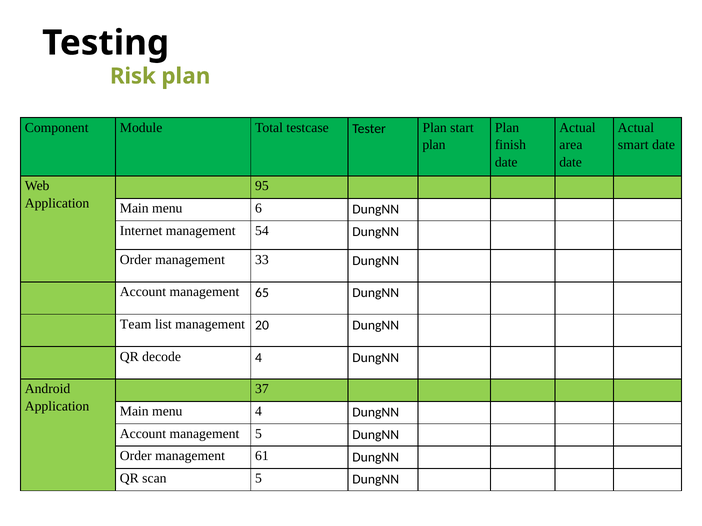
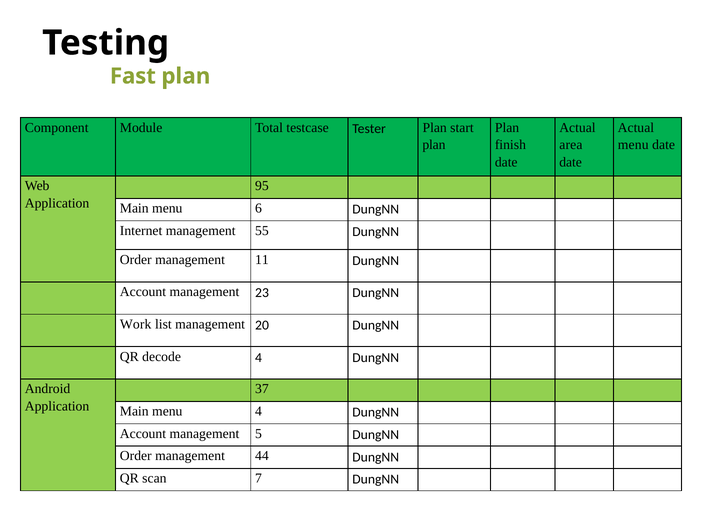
Risk: Risk -> Fast
smart at (633, 145): smart -> menu
54: 54 -> 55
33: 33 -> 11
65: 65 -> 23
Team: Team -> Work
61: 61 -> 44
scan 5: 5 -> 7
